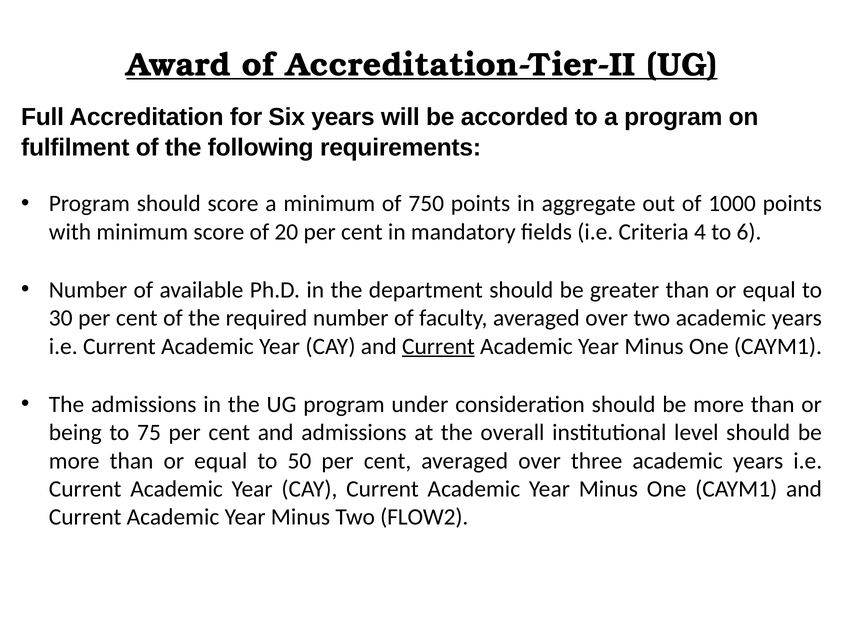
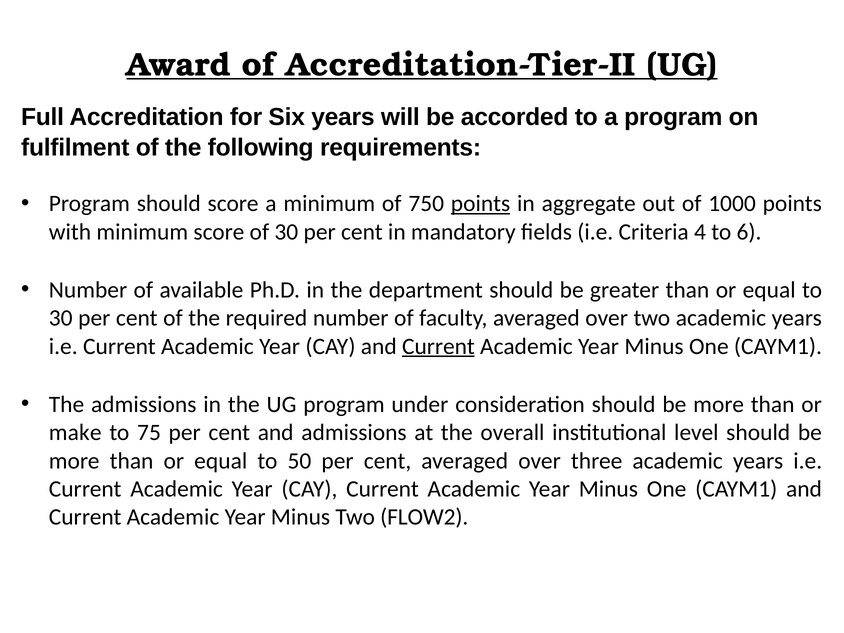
points at (481, 204) underline: none -> present
of 20: 20 -> 30
being: being -> make
